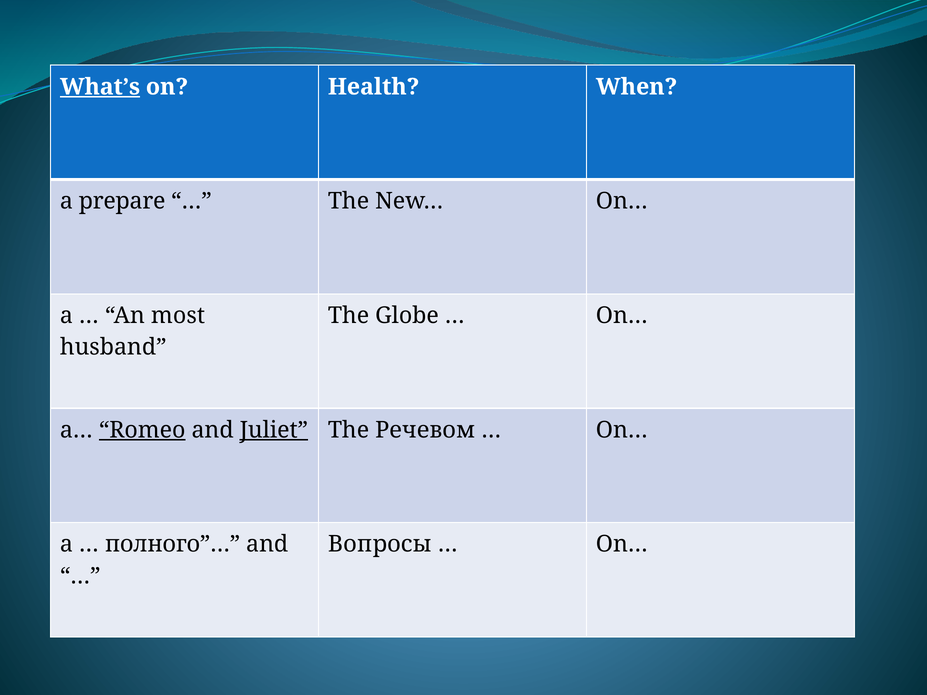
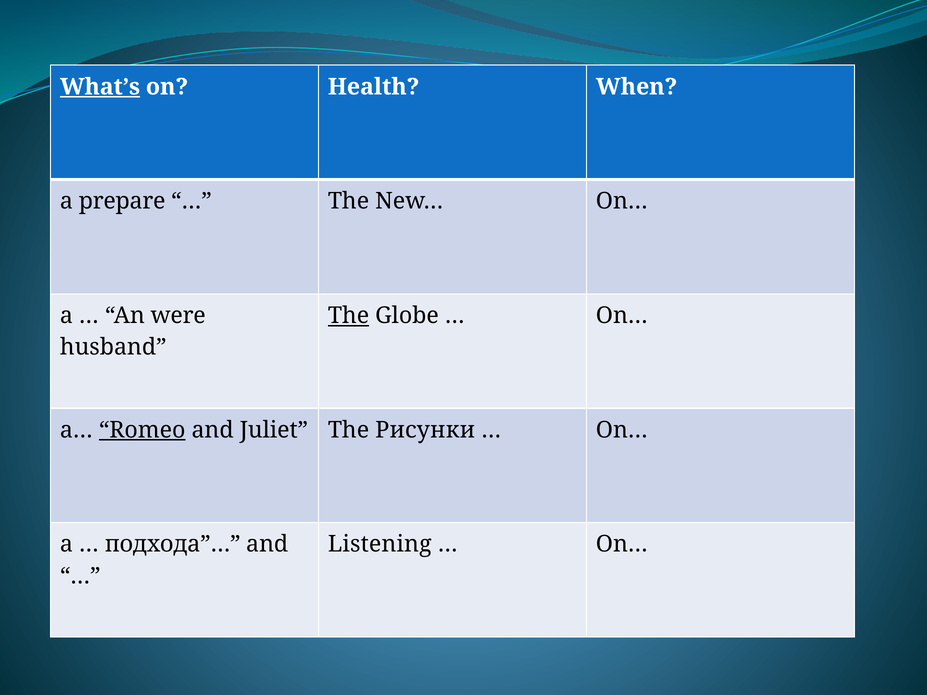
most: most -> were
The at (349, 316) underline: none -> present
Juliet underline: present -> none
Речевом: Речевом -> Рисунки
полного”…: полного”… -> подхода”…
Вопросы: Вопросы -> Listening
